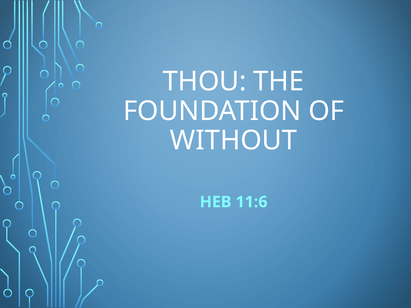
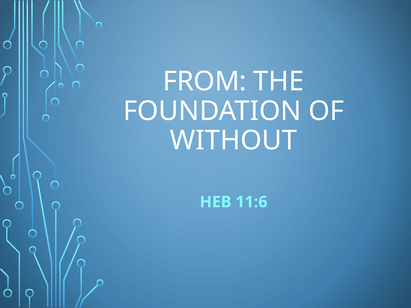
THOU: THOU -> FROM
